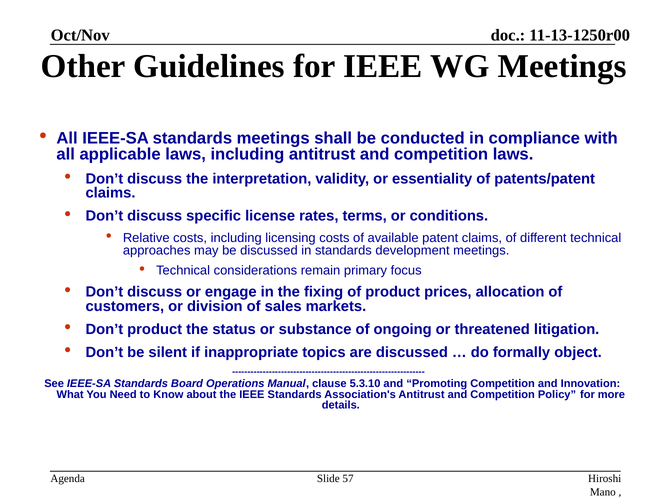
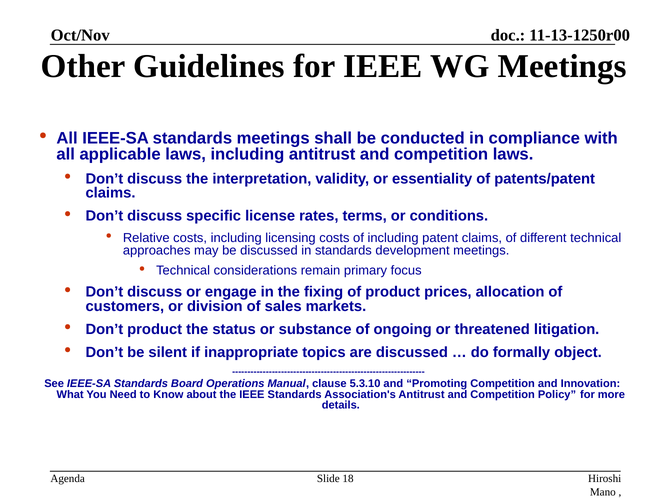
of available: available -> including
57: 57 -> 18
